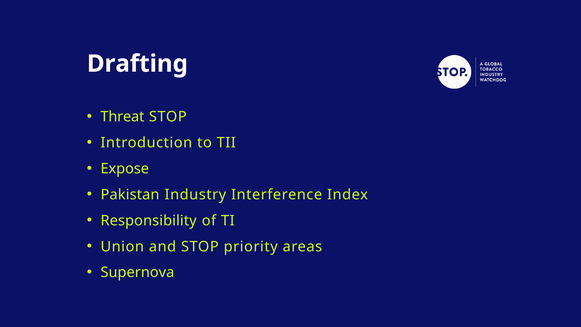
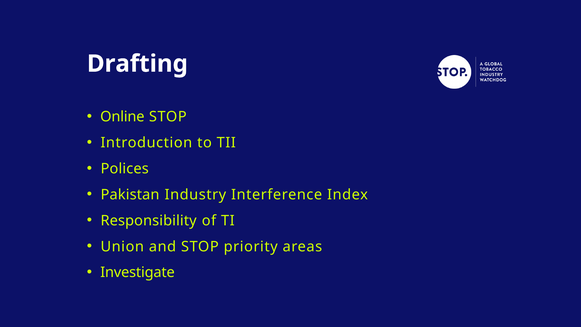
Threat: Threat -> Online
Expose: Expose -> Polices
Supernova: Supernova -> Investigate
